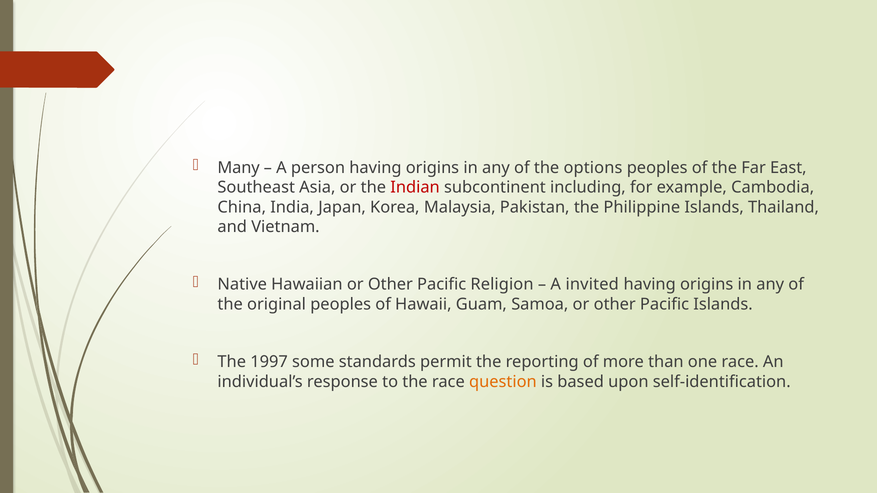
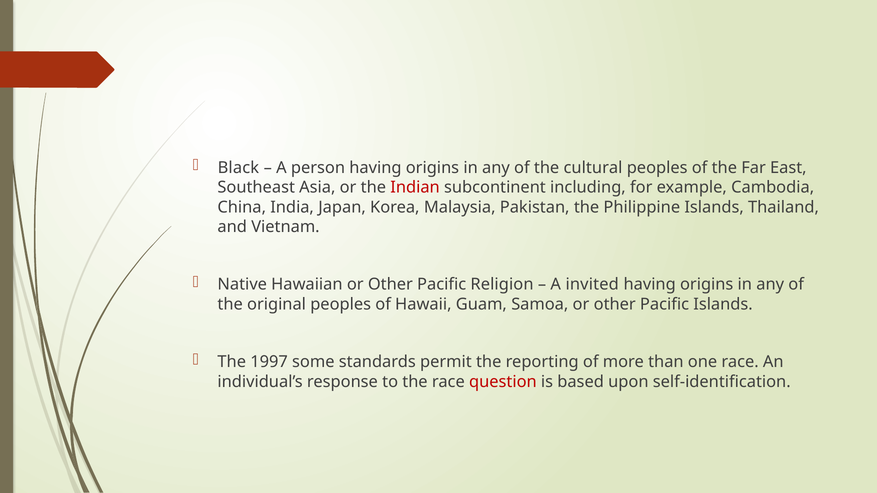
Many: Many -> Black
options: options -> cultural
question colour: orange -> red
